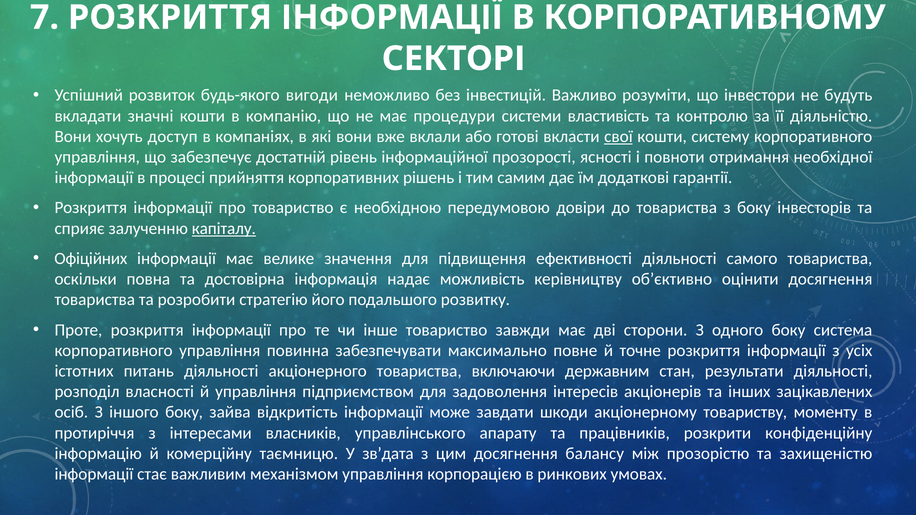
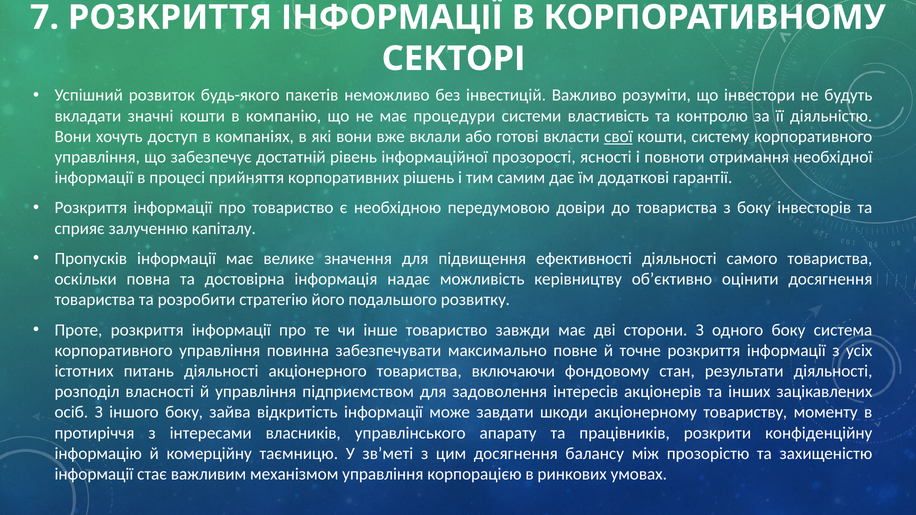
вигоди: вигоди -> пакетів
капіталу underline: present -> none
Офіційних: Офіційних -> Пропусків
державним: державним -> фондовому
зв’дата: зв’дата -> зв’меті
